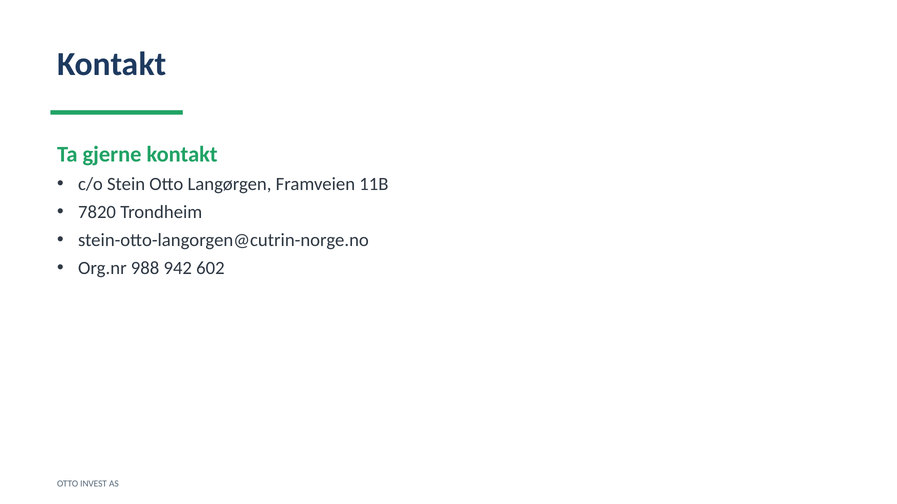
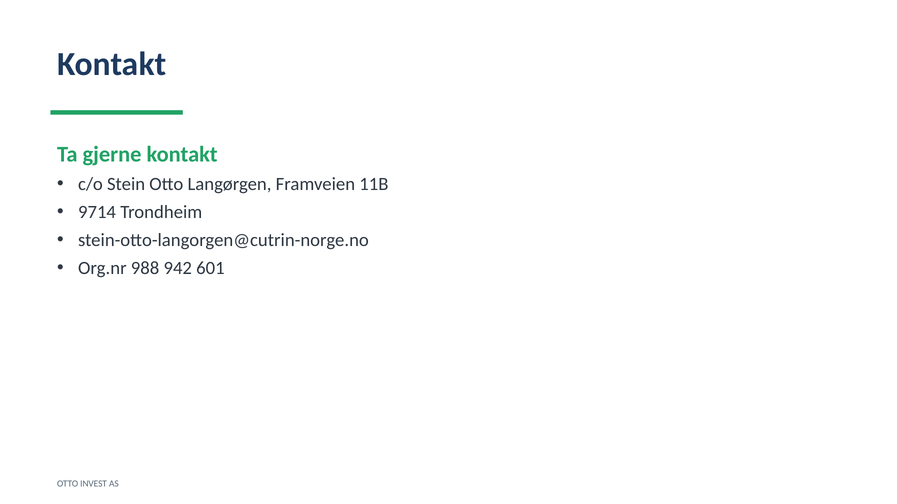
7820: 7820 -> 9714
602: 602 -> 601
